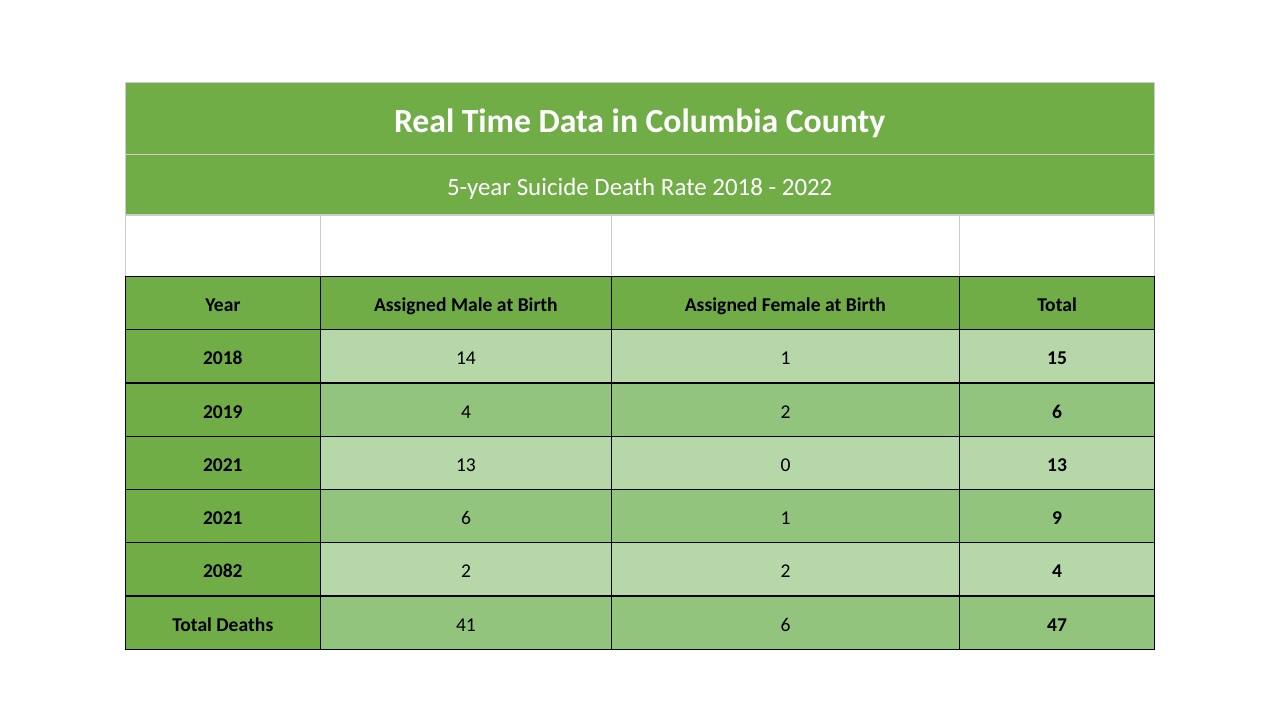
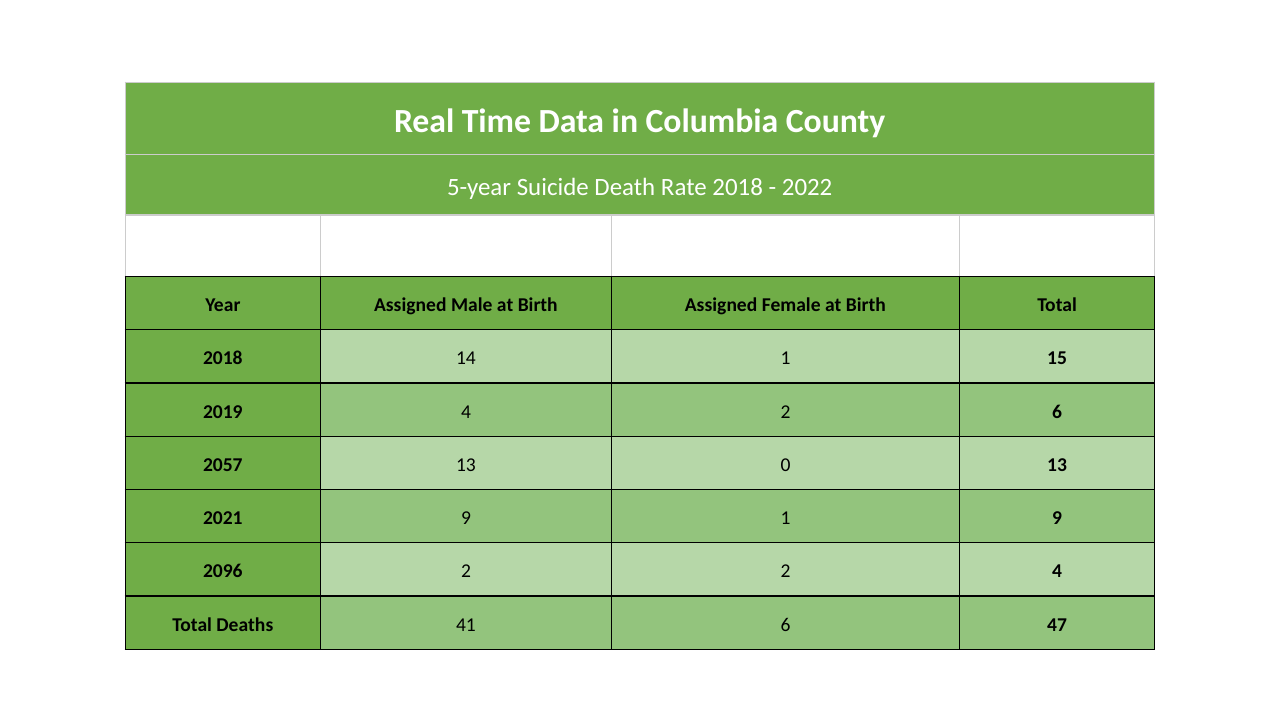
2021 at (223, 465): 2021 -> 2057
2021 6: 6 -> 9
2082: 2082 -> 2096
